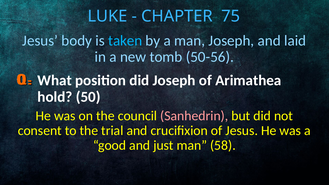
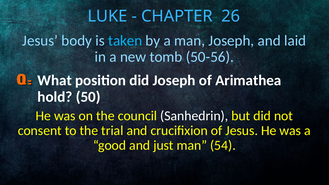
75: 75 -> 26
Sanhedrin colour: pink -> white
58: 58 -> 54
